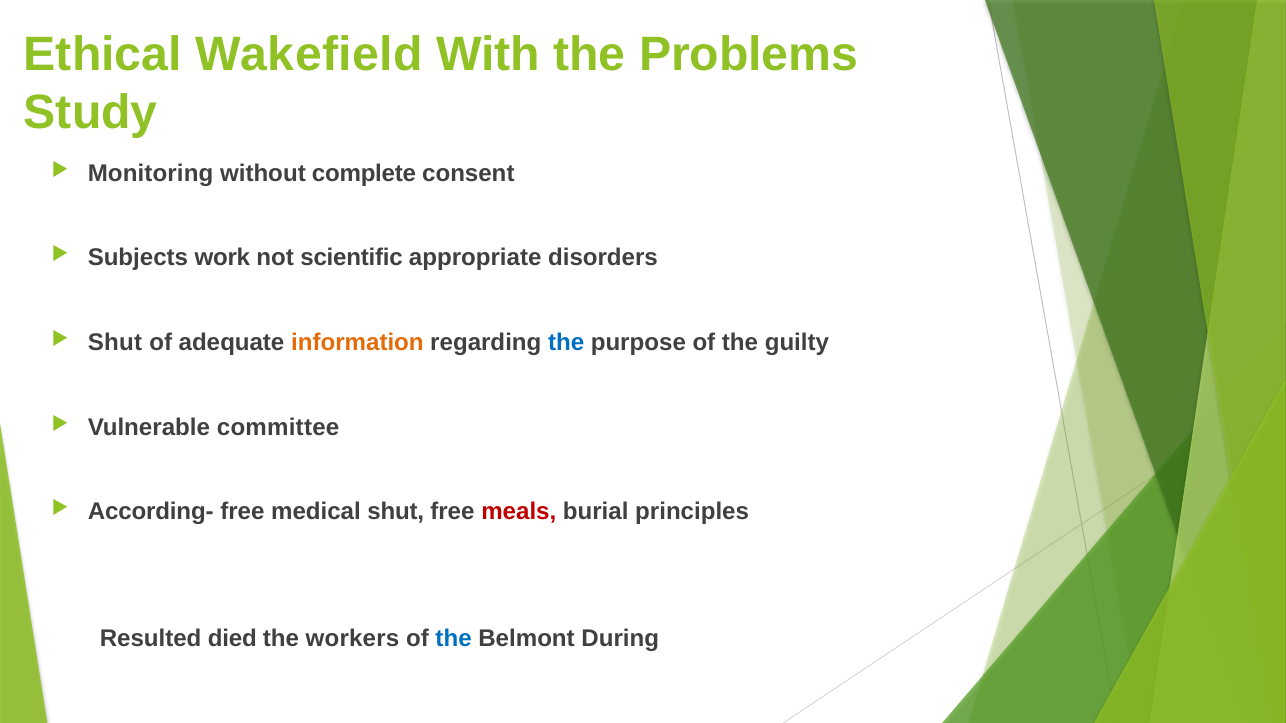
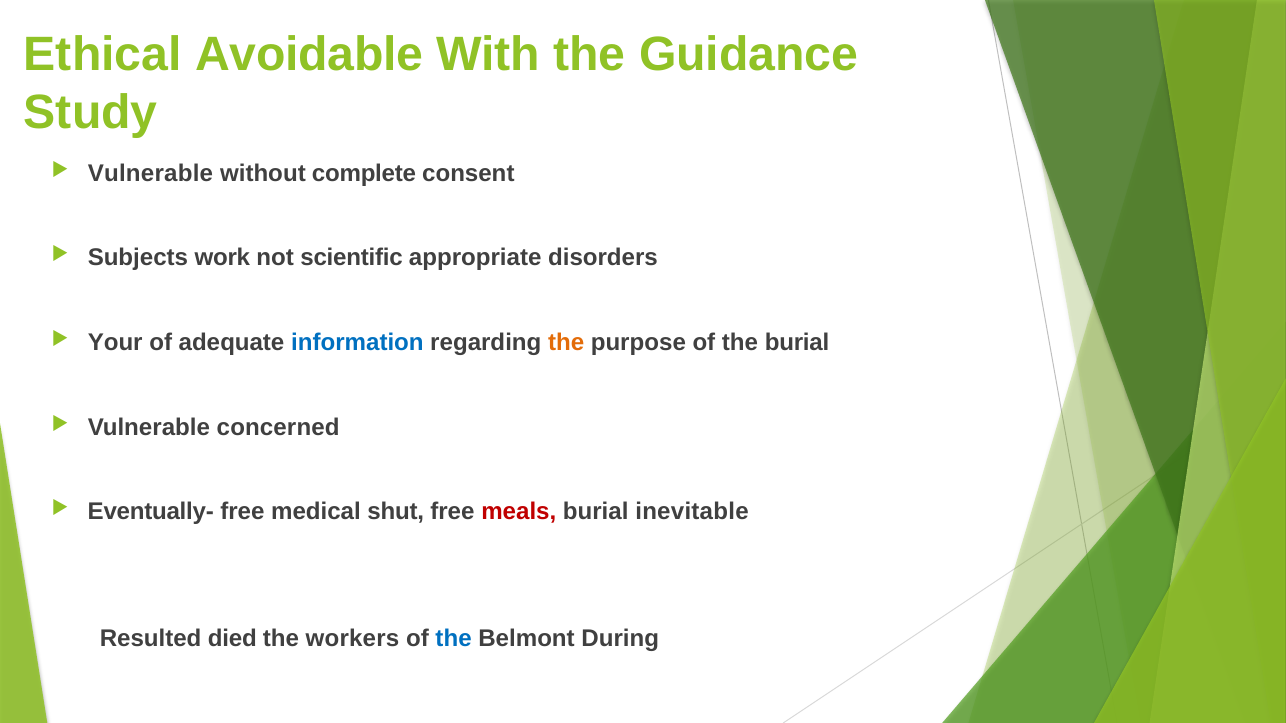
Wakefield: Wakefield -> Avoidable
Problems: Problems -> Guidance
Monitoring at (151, 173): Monitoring -> Vulnerable
Shut at (115, 343): Shut -> Your
information colour: orange -> blue
the at (566, 343) colour: blue -> orange
the guilty: guilty -> burial
committee: committee -> concerned
According-: According- -> Eventually-
principles: principles -> inevitable
